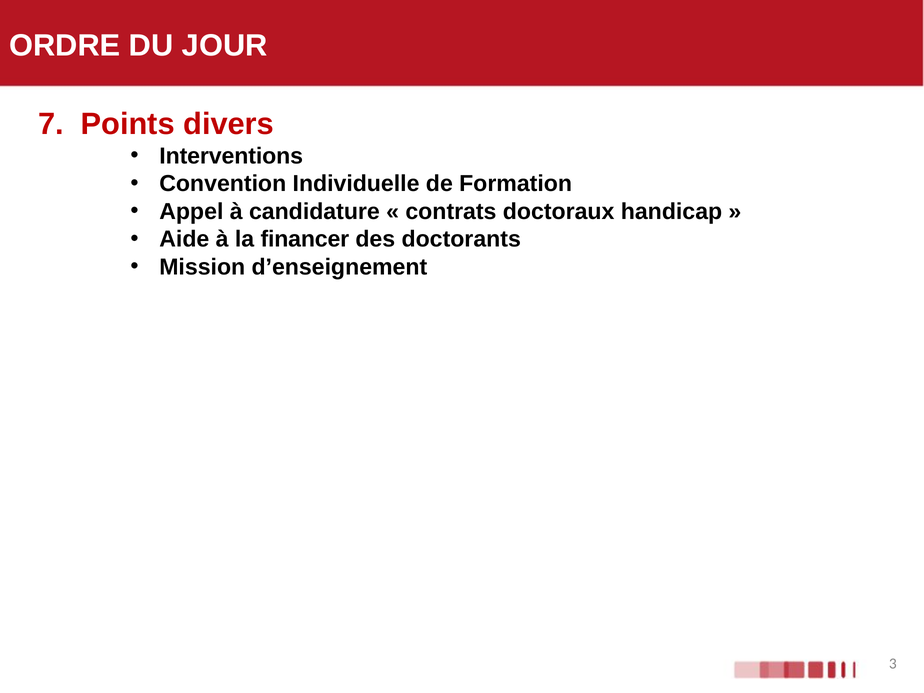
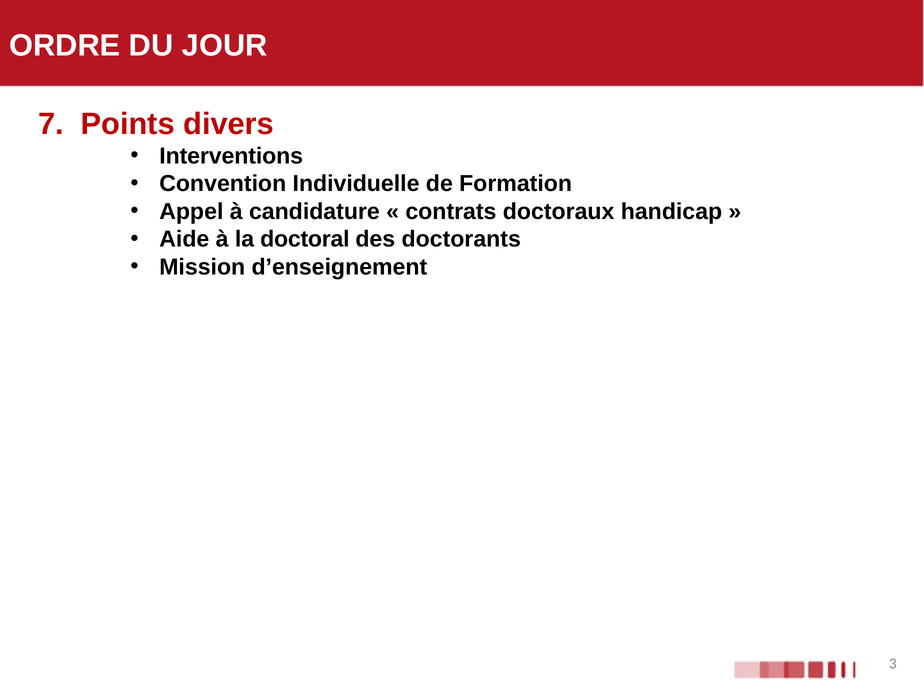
financer: financer -> doctoral
